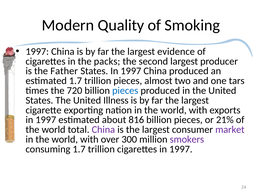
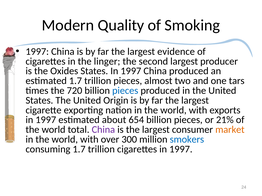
packs: packs -> linger
Father: Father -> Oxides
Illness: Illness -> Origin
816: 816 -> 654
market colour: purple -> orange
smokers colour: purple -> blue
